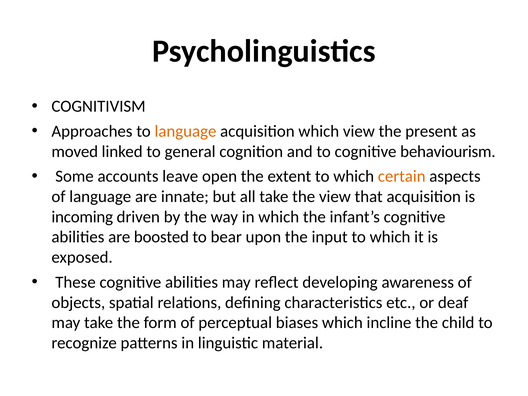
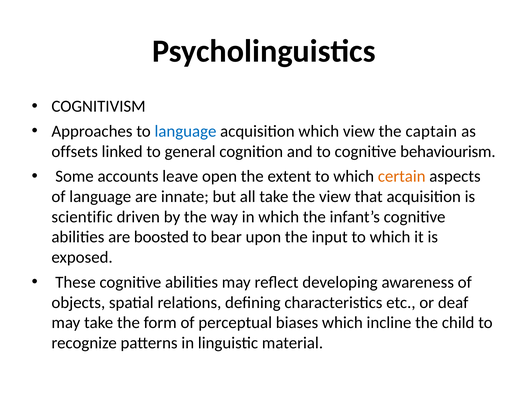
language at (185, 131) colour: orange -> blue
present: present -> captain
moved: moved -> offsets
incoming: incoming -> scientific
